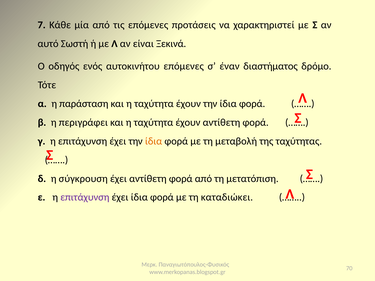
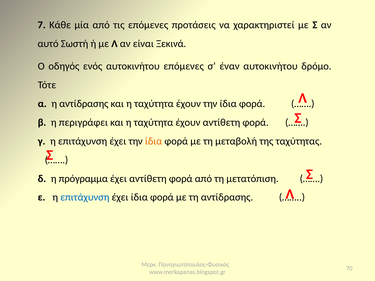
έναν διαστήματος: διαστήματος -> αυτοκινήτου
η παράσταση: παράσταση -> αντίδρασης
σύγκρουση: σύγκρουση -> πρόγραμμα
επιτάχυνση at (85, 197) colour: purple -> blue
τη καταδιώκει: καταδιώκει -> αντίδρασης
